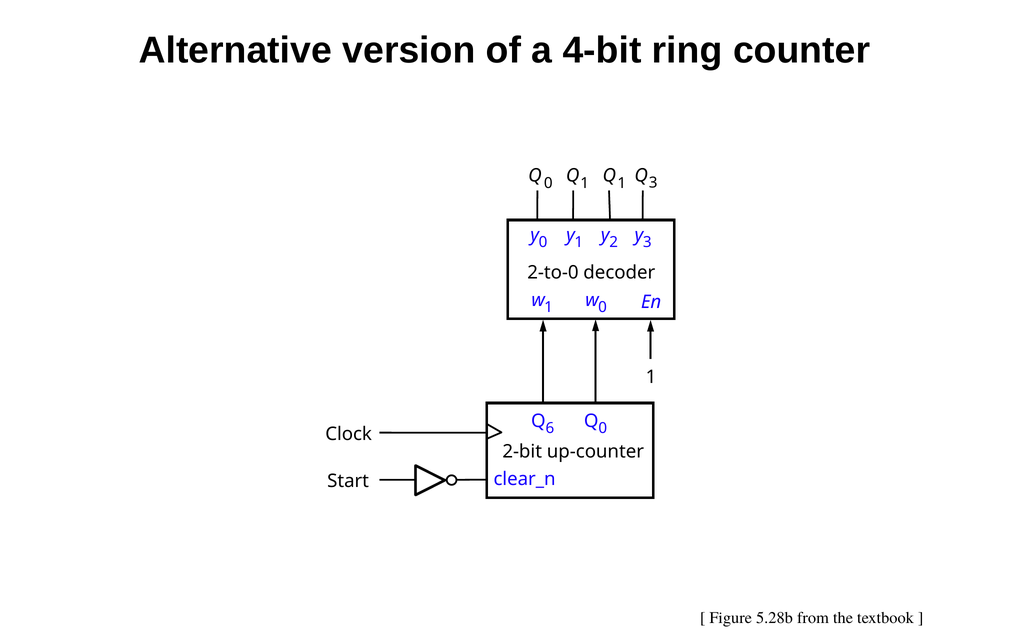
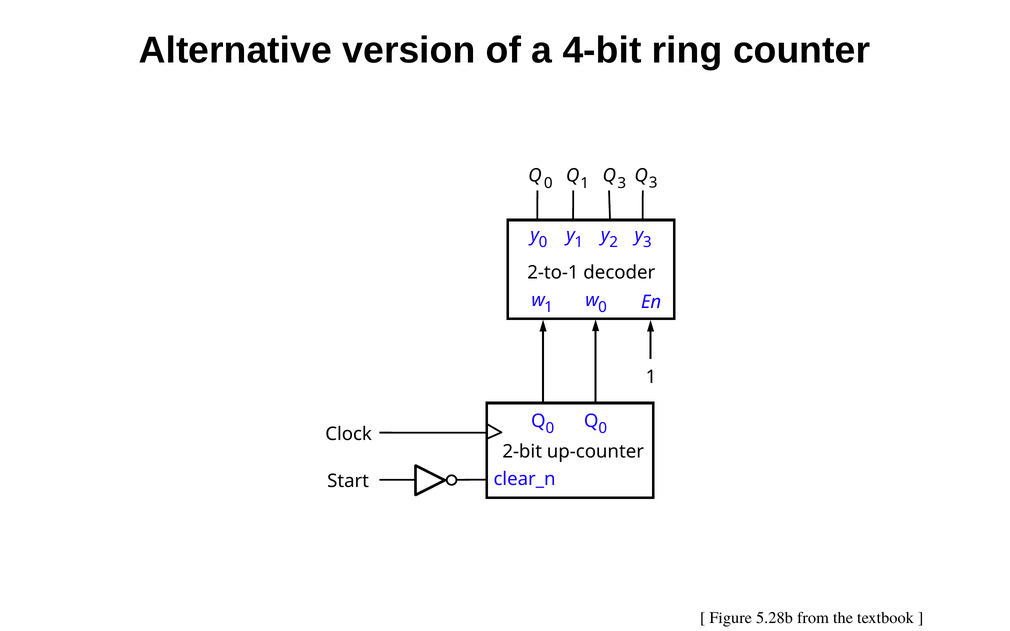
Q 1 Q 1: 1 -> 3
2-to-0: 2-to-0 -> 2-to-1
6 at (550, 429): 6 -> 0
